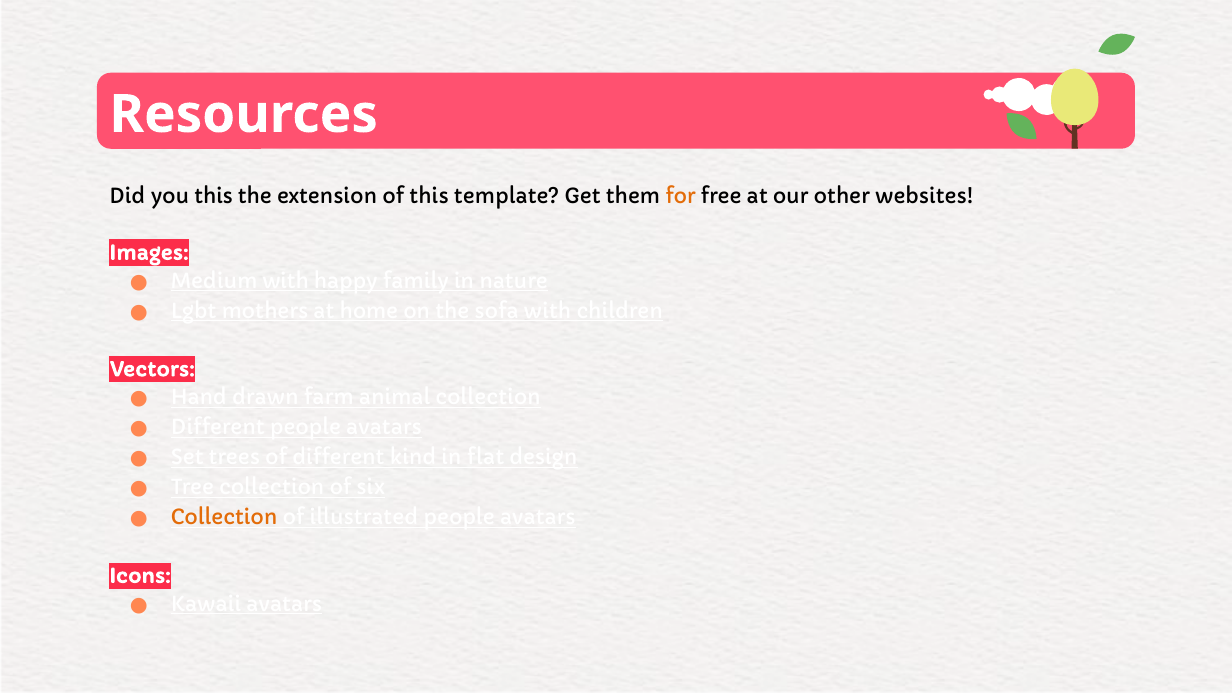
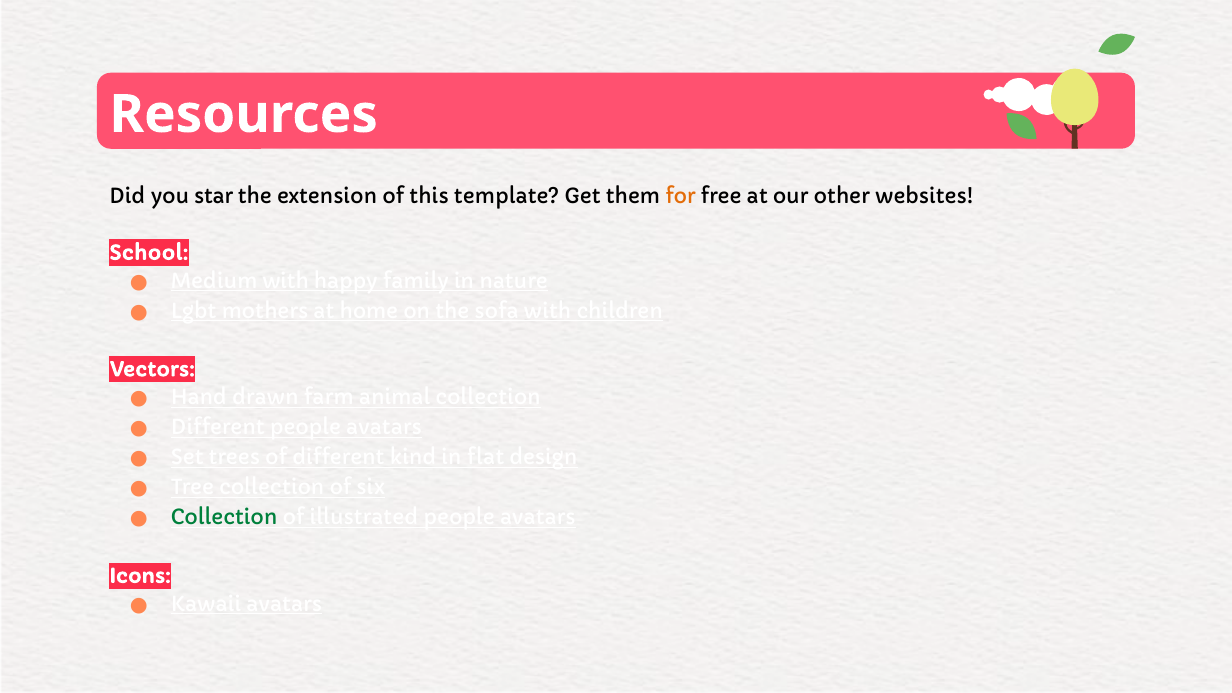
you this: this -> star
Images: Images -> School
Collection at (224, 518) colour: orange -> green
